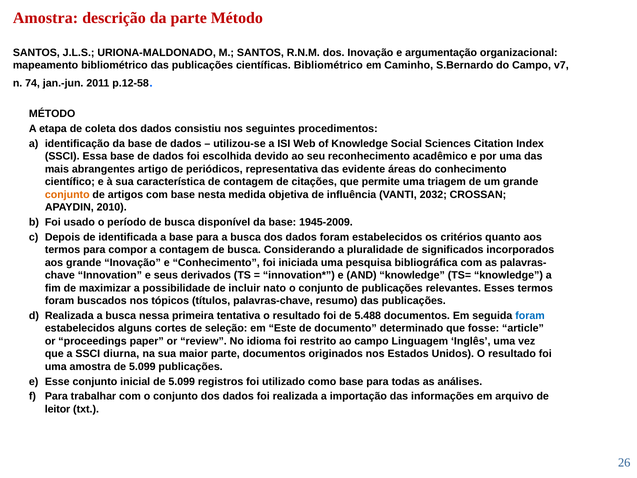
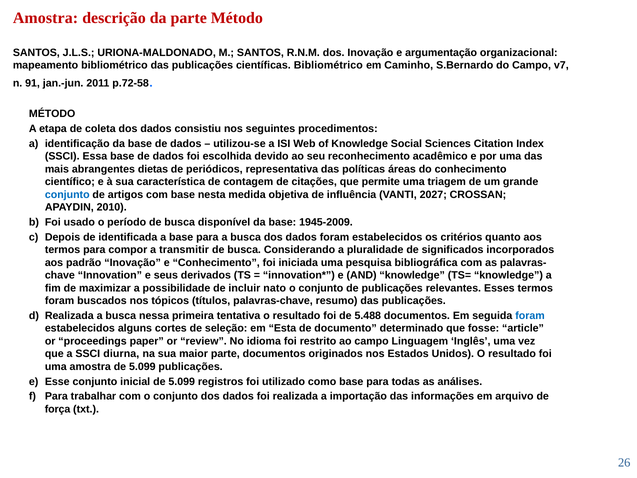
74: 74 -> 91
p.12-58: p.12-58 -> p.72-58
artigo: artigo -> dietas
evidente: evidente -> políticas
conjunto at (67, 194) colour: orange -> blue
2032: 2032 -> 2027
a contagem: contagem -> transmitir
aos grande: grande -> padrão
Este: Este -> Esta
leitor: leitor -> força
